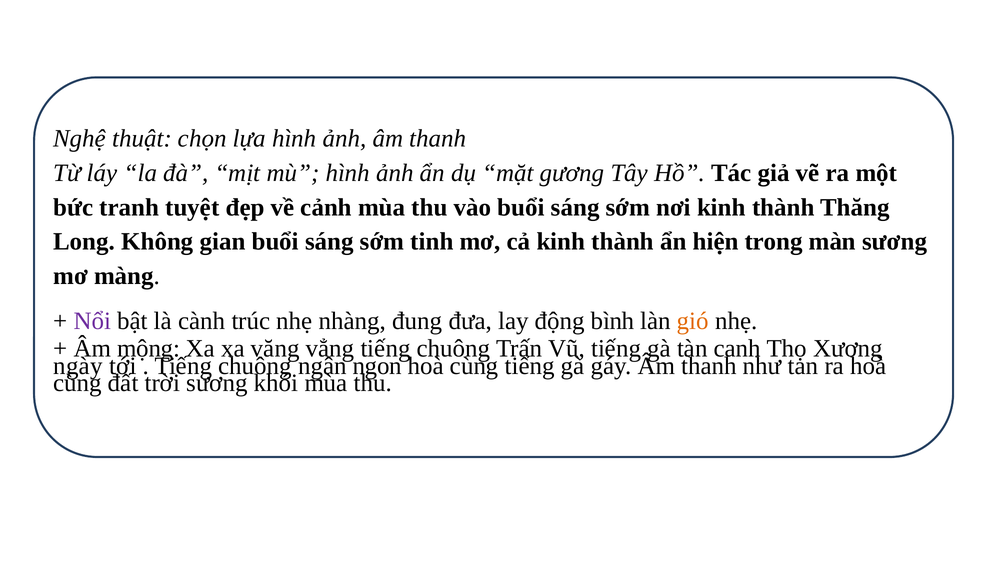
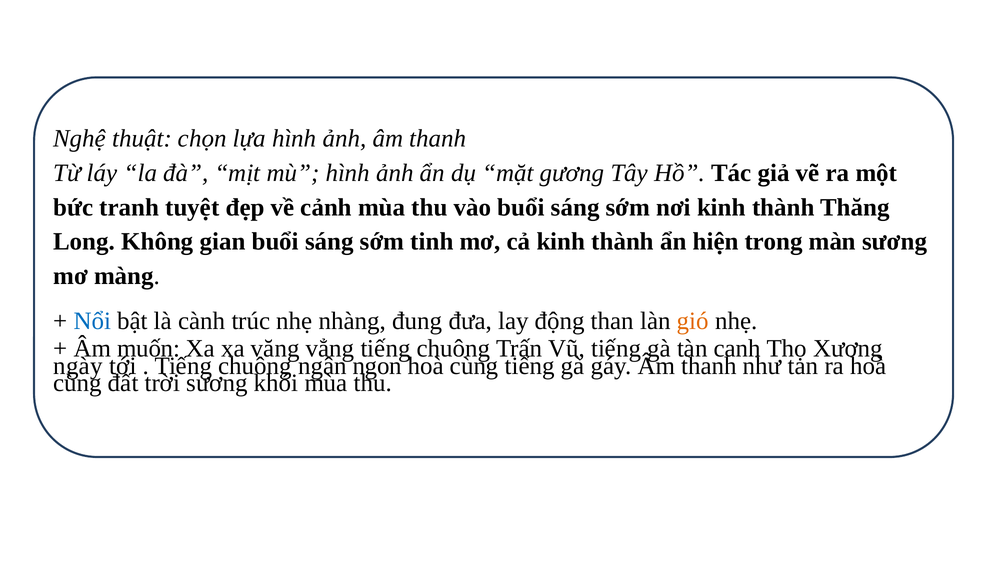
Nổi colour: purple -> blue
bình: bình -> than
mộng: mộng -> muốn
